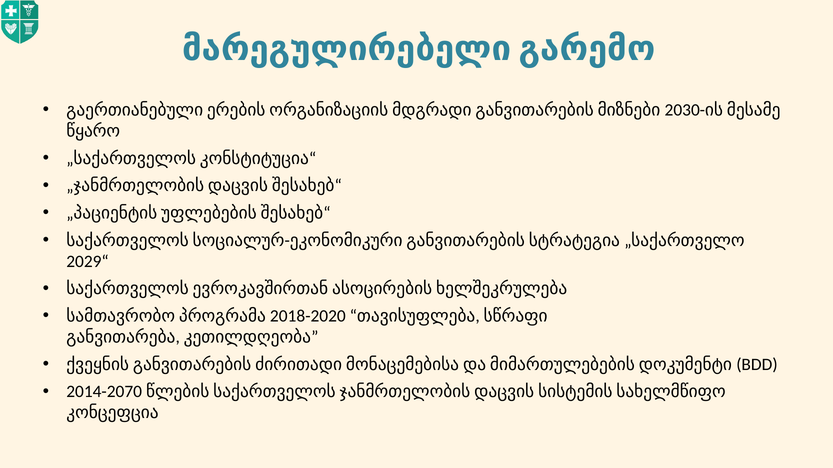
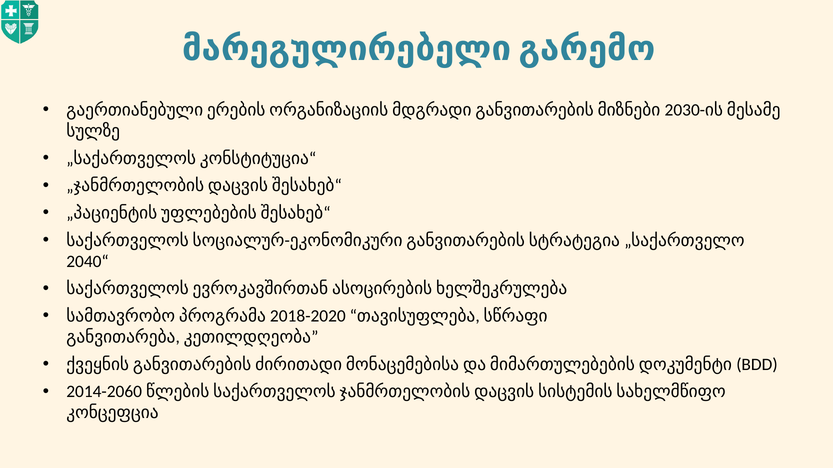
წყარო: წყარო -> სულზე
2029“: 2029“ -> 2040“
2014-2070: 2014-2070 -> 2014-2060
